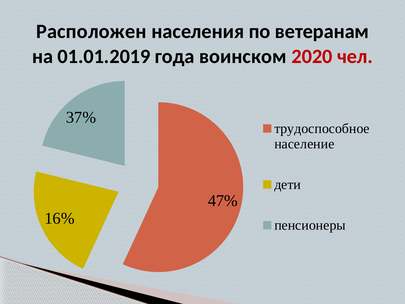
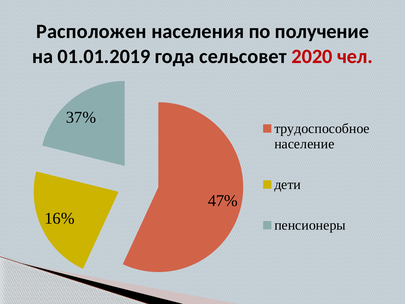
ветеранам: ветеранам -> получение
воинском: воинском -> сельсовет
